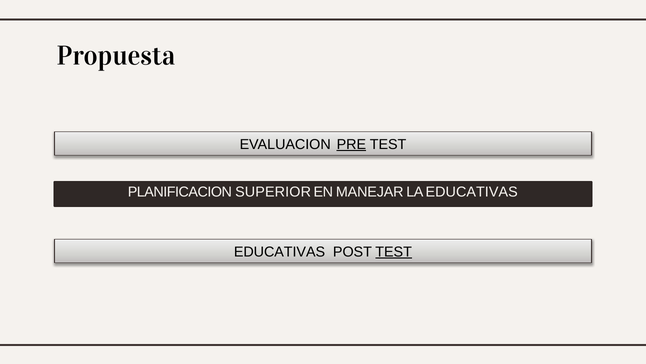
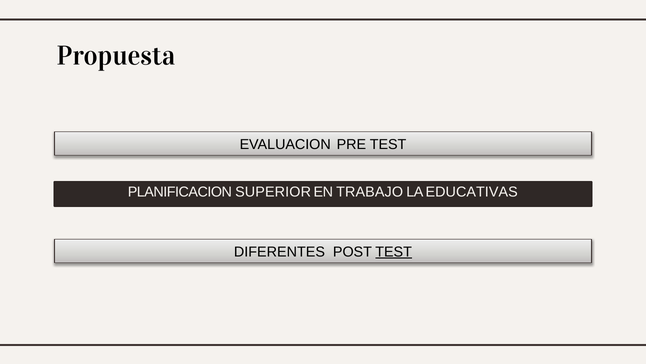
PRE underline: present -> none
MANEJAR: MANEJAR -> TRABAJO
EDUCATIVAS at (279, 252): EDUCATIVAS -> DIFERENTES
